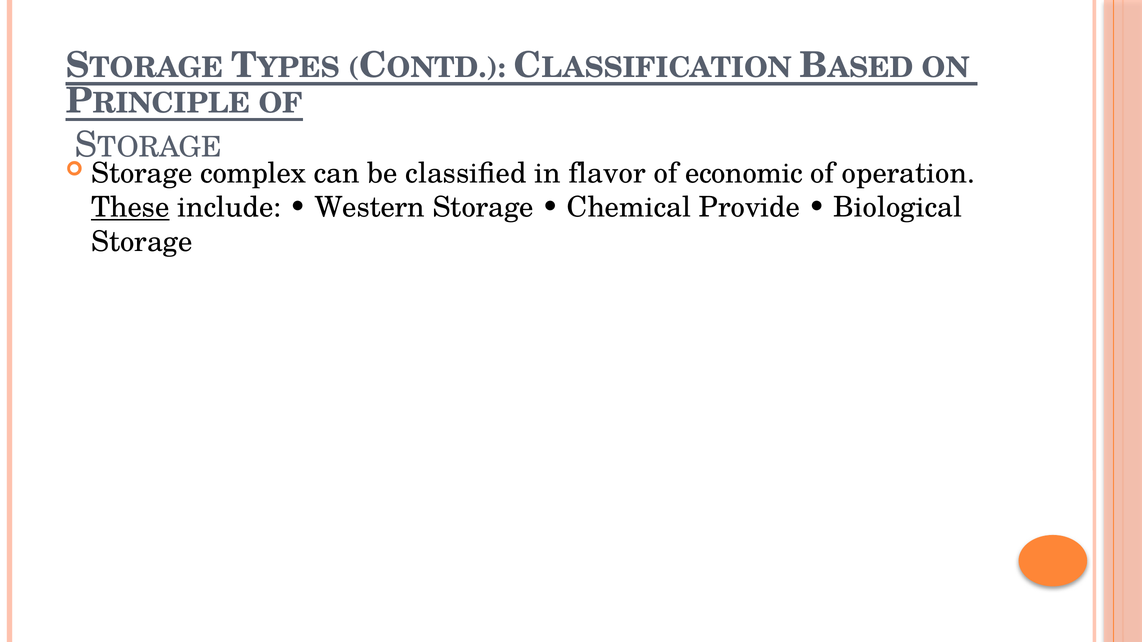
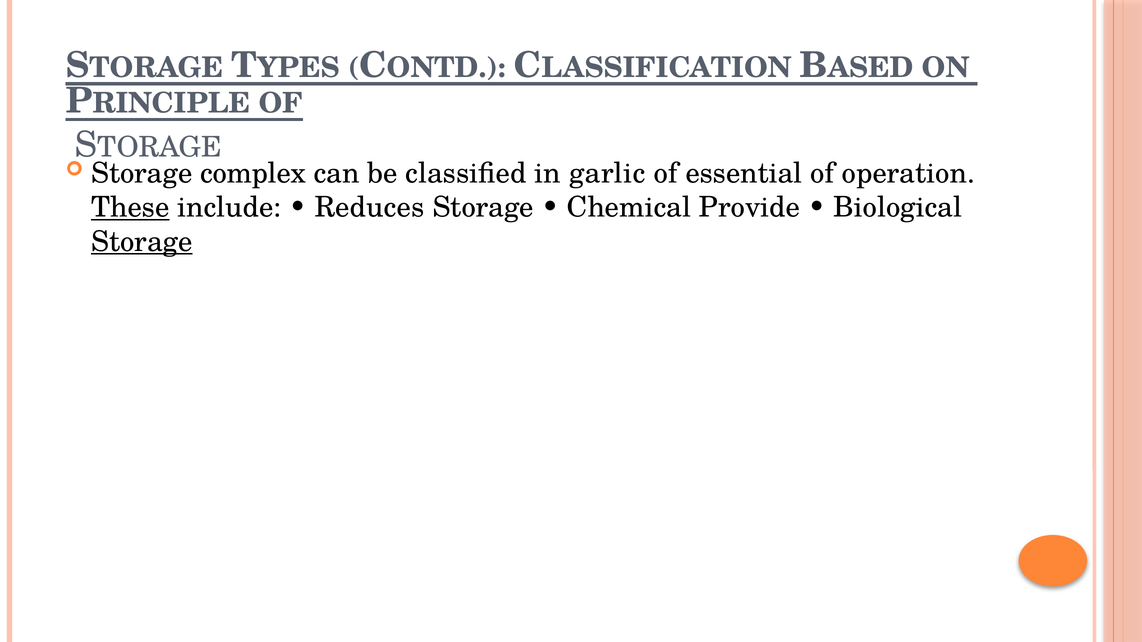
flavor: flavor -> garlic
economic: economic -> essential
Western: Western -> Reduces
Storage at (142, 242) underline: none -> present
